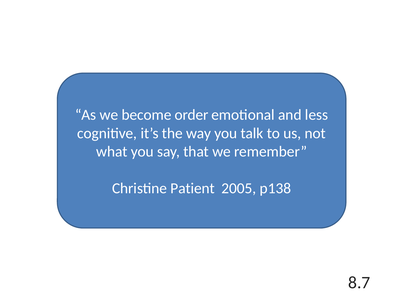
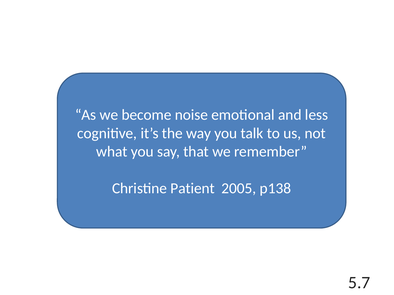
order: order -> noise
8.7: 8.7 -> 5.7
